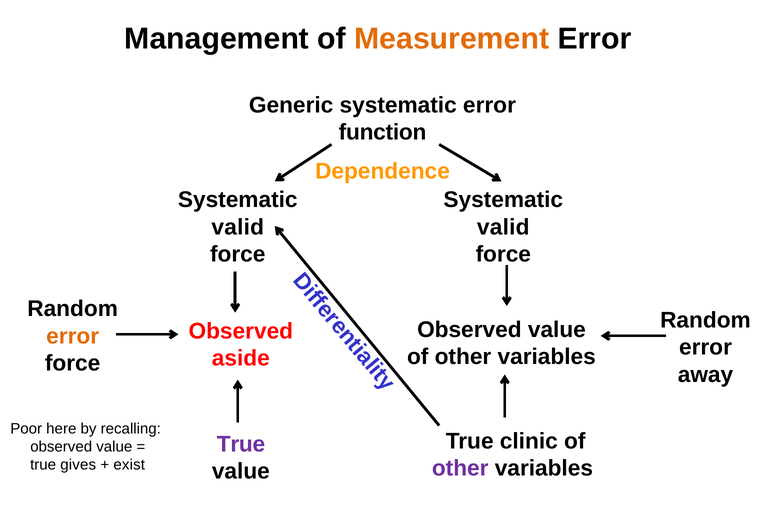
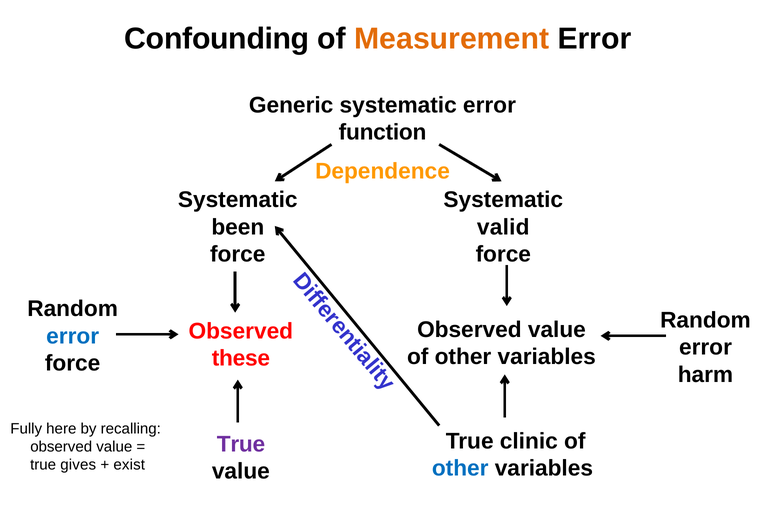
Management: Management -> Confounding
valid at (238, 227): valid -> been
error at (73, 336) colour: orange -> blue
aside: aside -> these
away: away -> harm
Poor: Poor -> Fully
other at (460, 468) colour: purple -> blue
